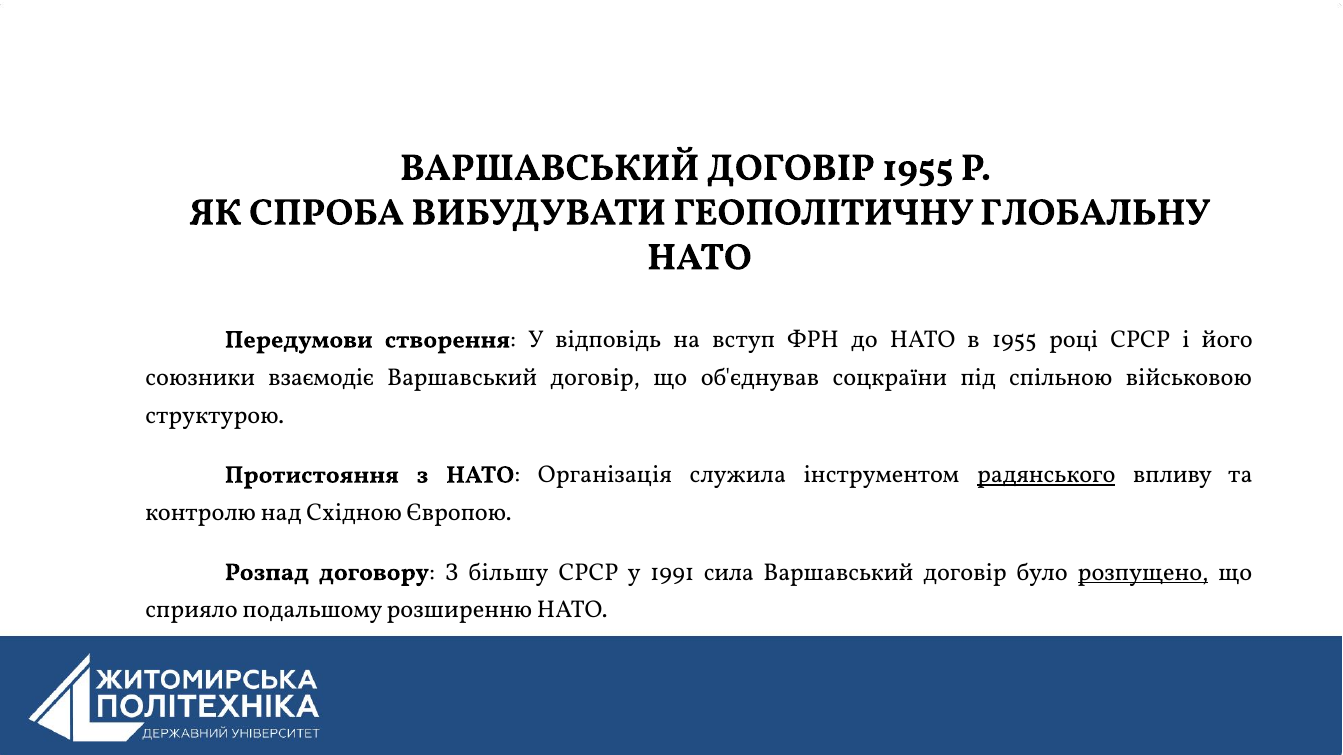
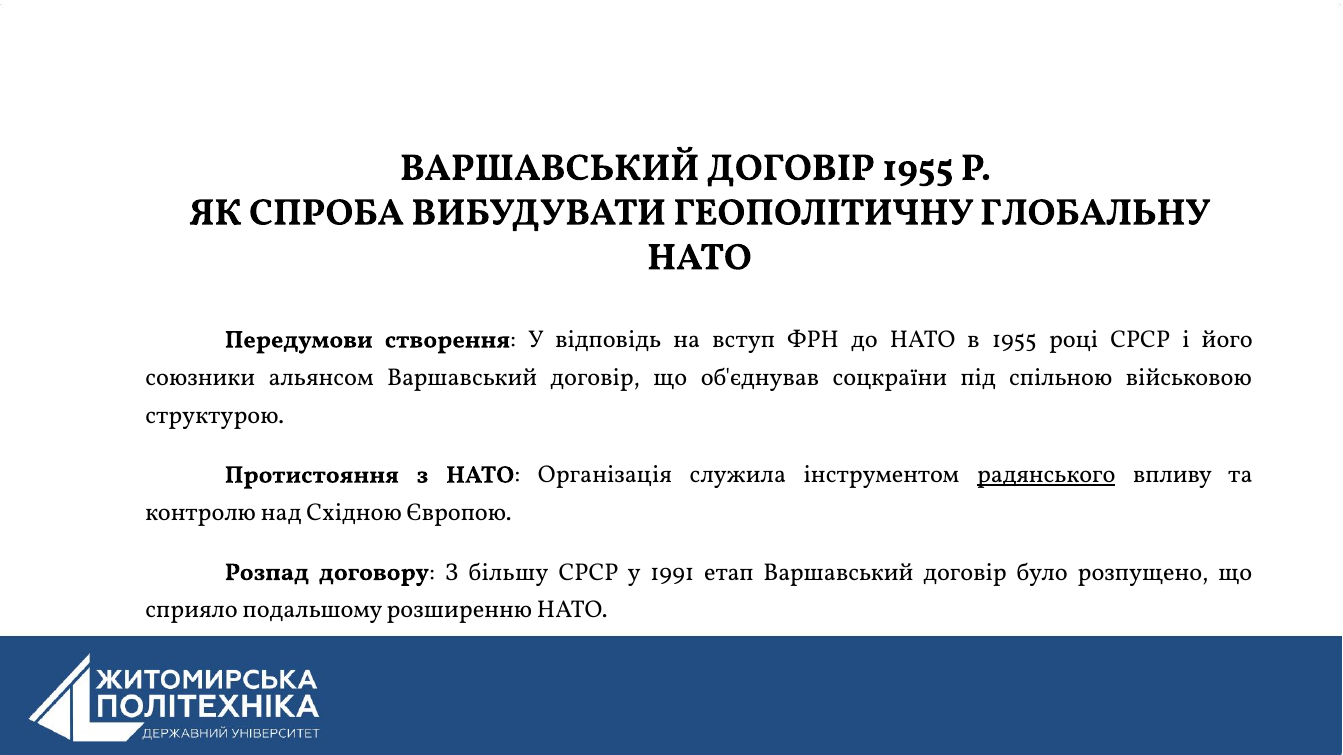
взаємодіє: взаємодіє -> альянсом
сила: сила -> етап
розпущено underline: present -> none
